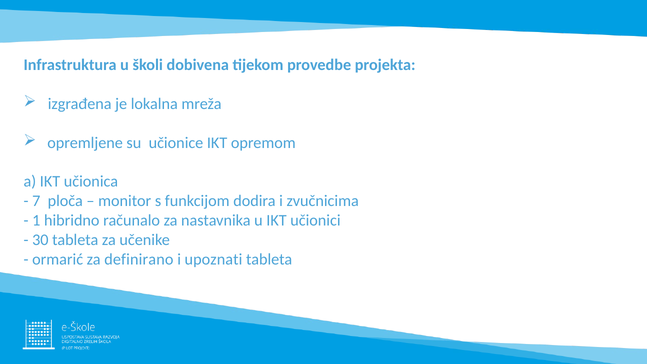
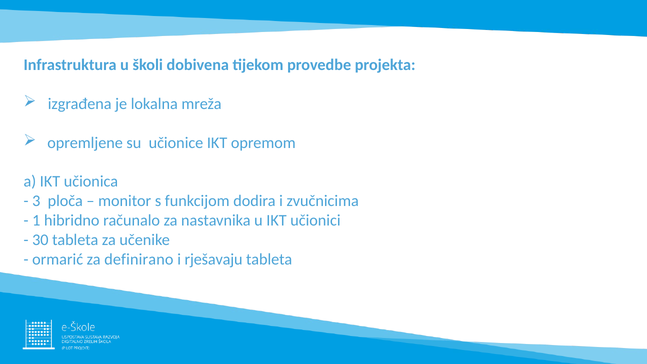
7: 7 -> 3
upoznati: upoznati -> rješavaju
